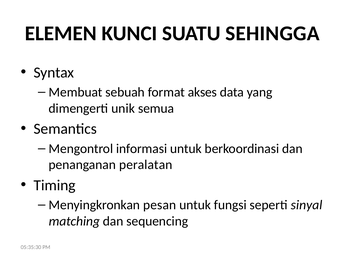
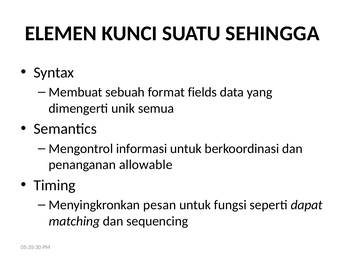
akses: akses -> fields
peralatan: peralatan -> allowable
sinyal: sinyal -> dapat
